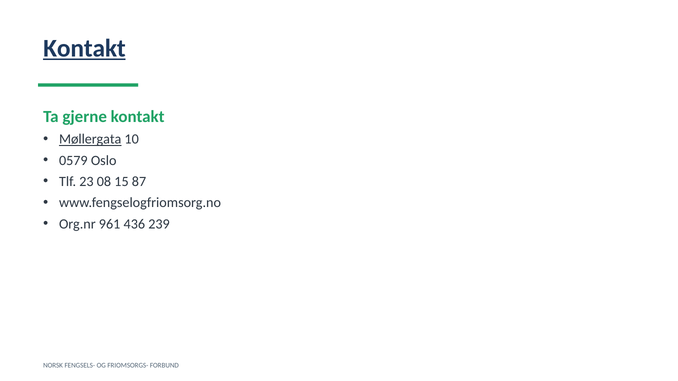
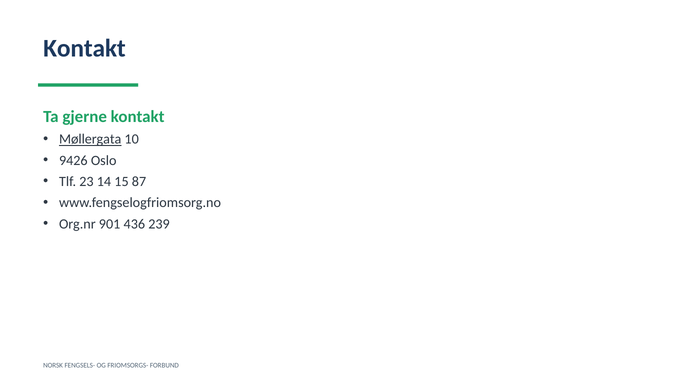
Kontakt at (84, 48) underline: present -> none
0579: 0579 -> 9426
08: 08 -> 14
961: 961 -> 901
